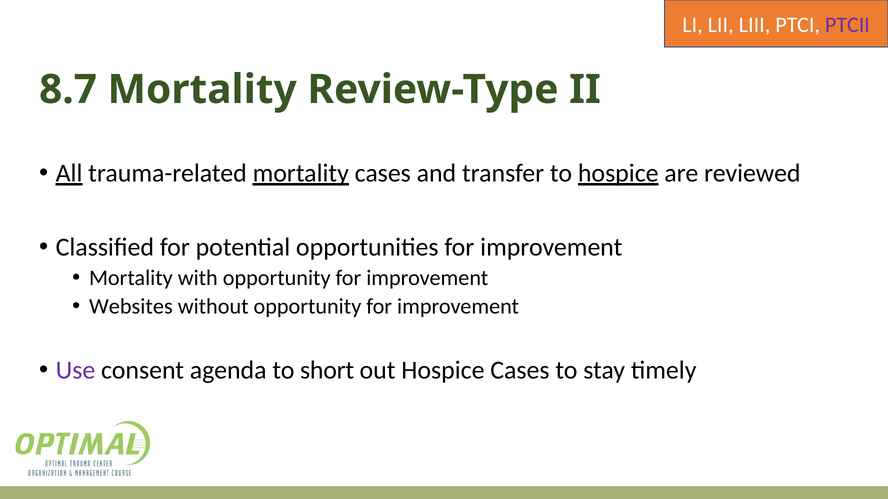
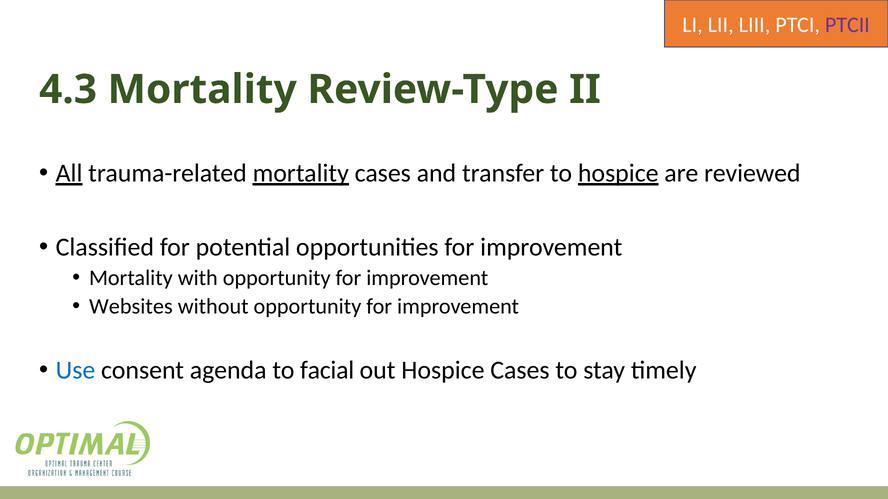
8.7: 8.7 -> 4.3
Use colour: purple -> blue
short: short -> facial
